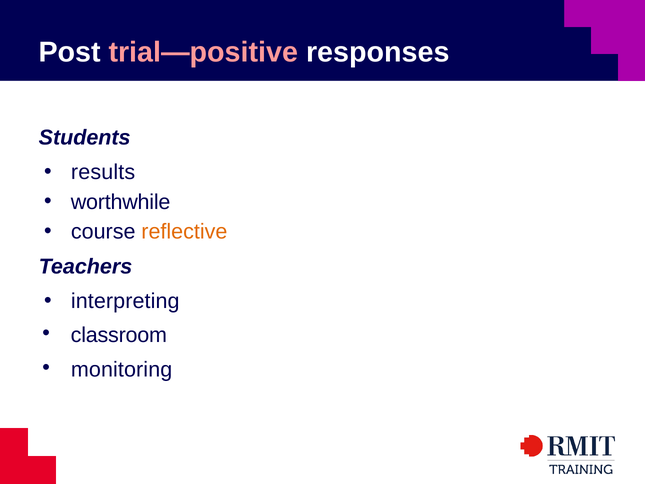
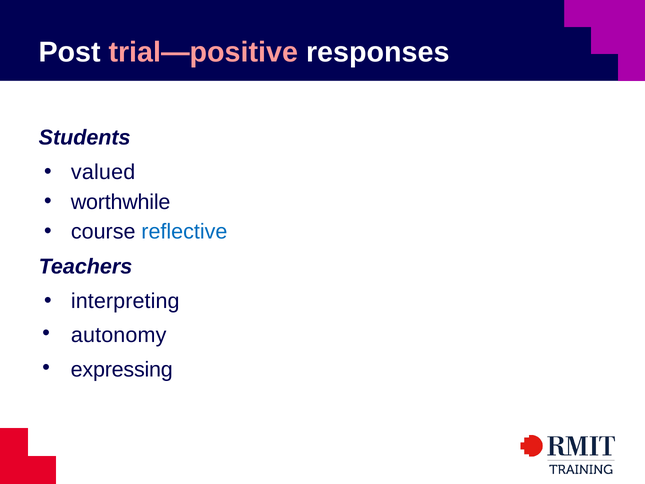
results: results -> valued
reflective colour: orange -> blue
classroom: classroom -> autonomy
monitoring: monitoring -> expressing
